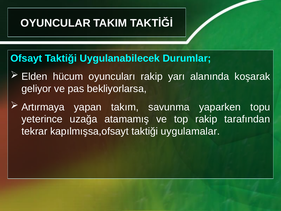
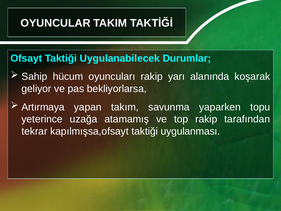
Elden: Elden -> Sahip
uygulamalar: uygulamalar -> uygulanması
